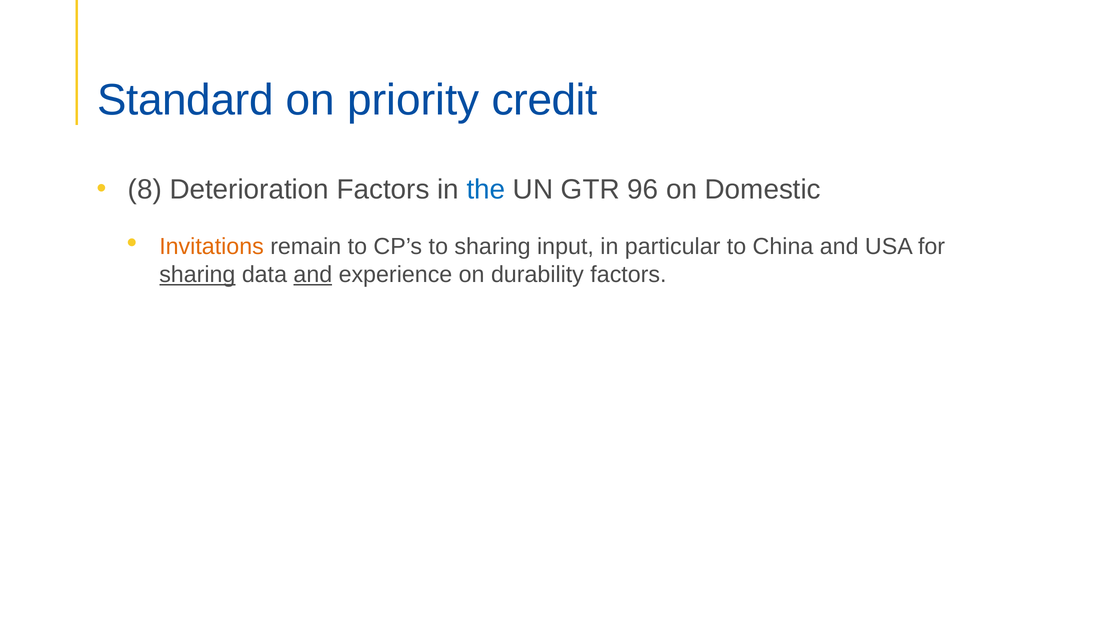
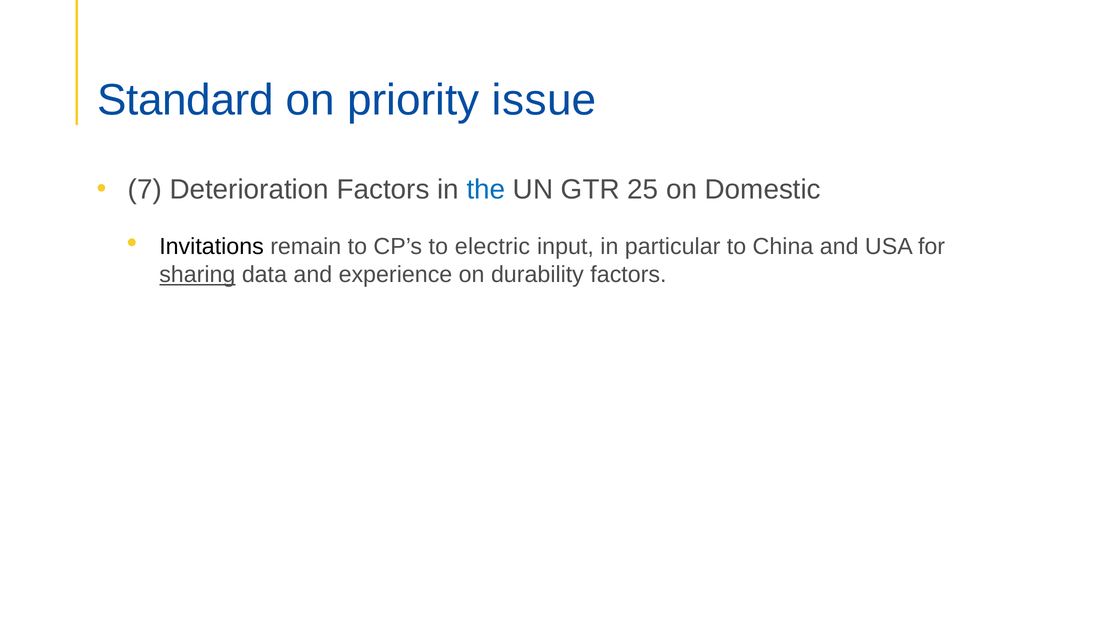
credit: credit -> issue
8: 8 -> 7
96: 96 -> 25
Invitations colour: orange -> black
to sharing: sharing -> electric
and at (313, 274) underline: present -> none
